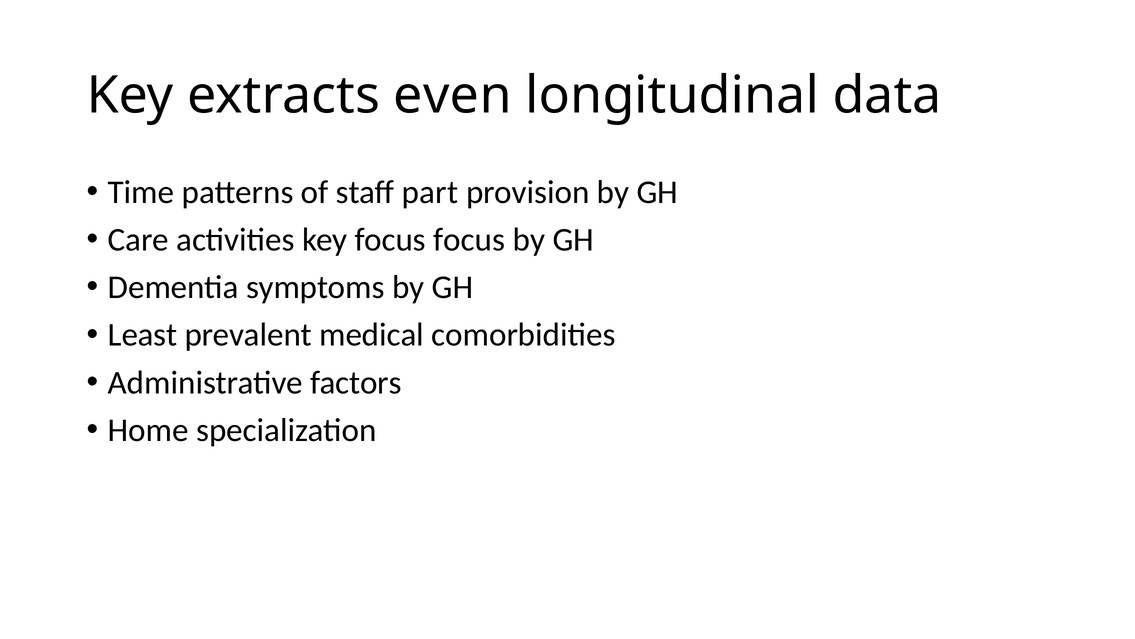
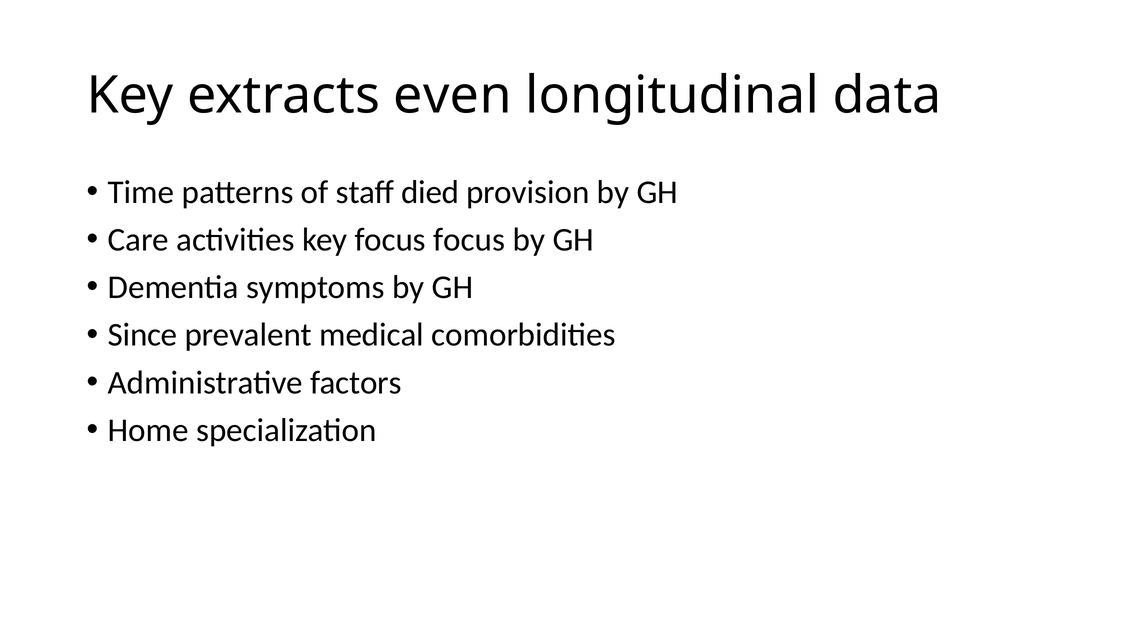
part: part -> died
Least: Least -> Since
